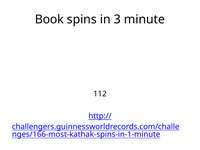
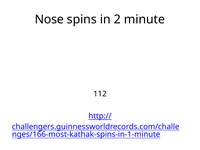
Book: Book -> Nose
3: 3 -> 2
